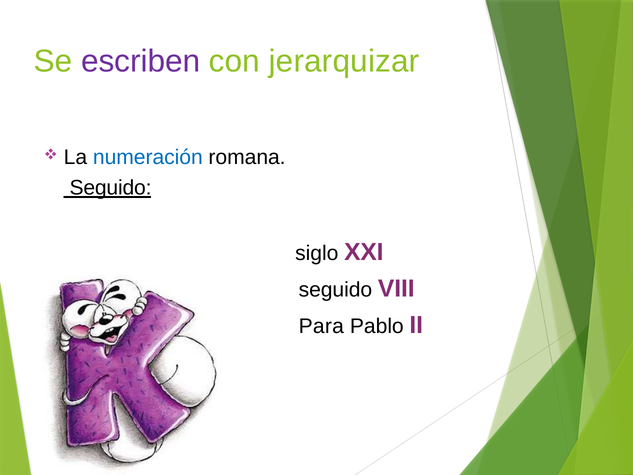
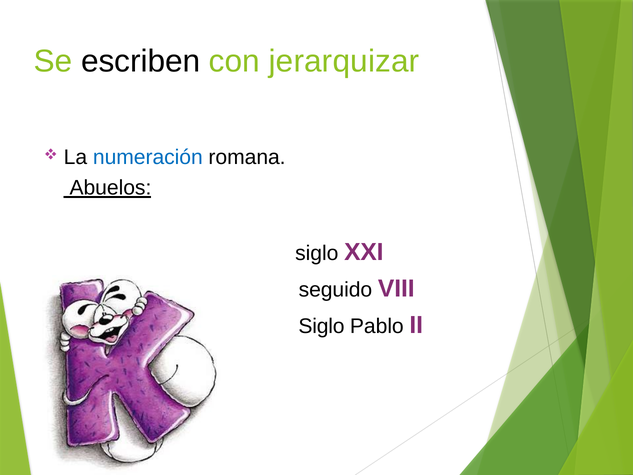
escriben colour: purple -> black
Seguido at (111, 188): Seguido -> Abuelos
Para at (321, 326): Para -> Siglo
